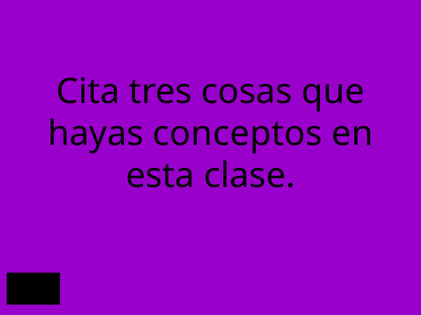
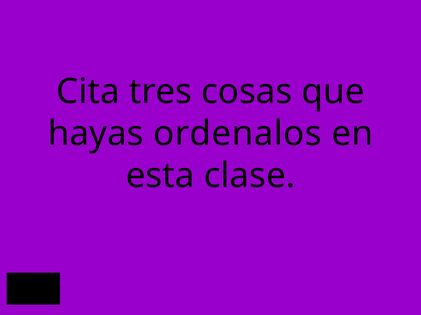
conceptos: conceptos -> ordenalos
